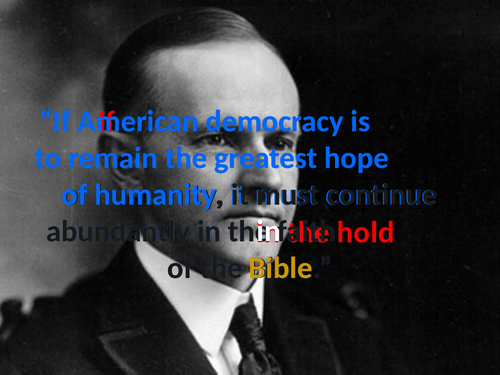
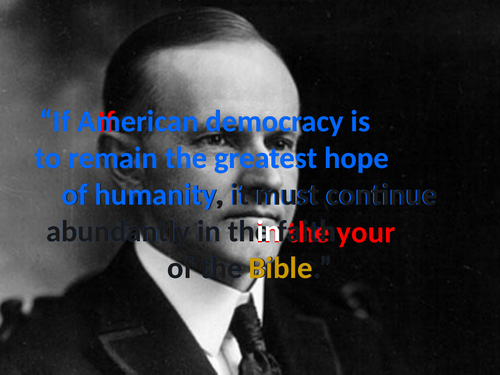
hold: hold -> your
